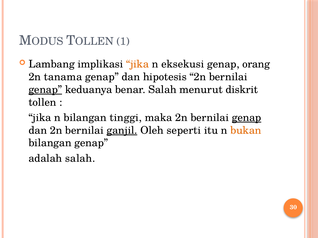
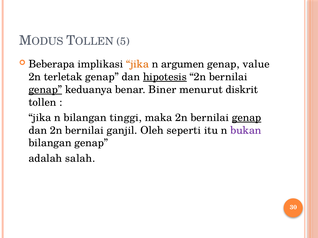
1: 1 -> 5
Lambang: Lambang -> Beberapa
eksekusi: eksekusi -> argumen
orang: orang -> value
tanama: tanama -> terletak
hipotesis underline: none -> present
benar Salah: Salah -> Biner
ganjil underline: present -> none
bukan colour: orange -> purple
